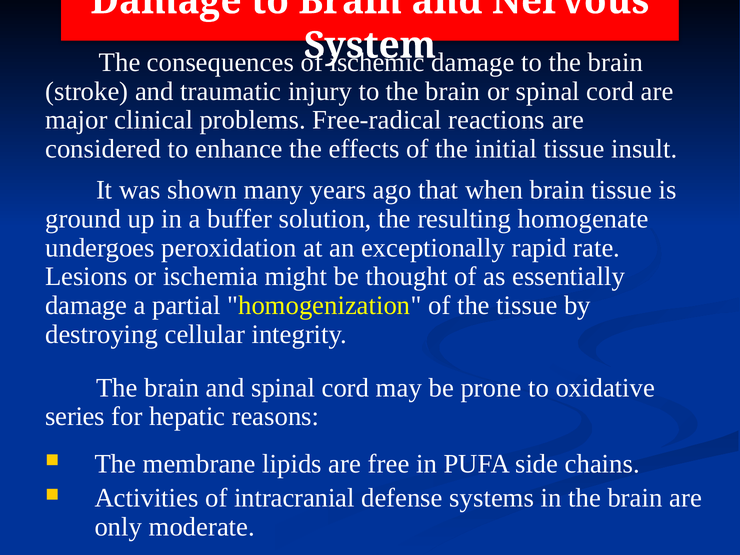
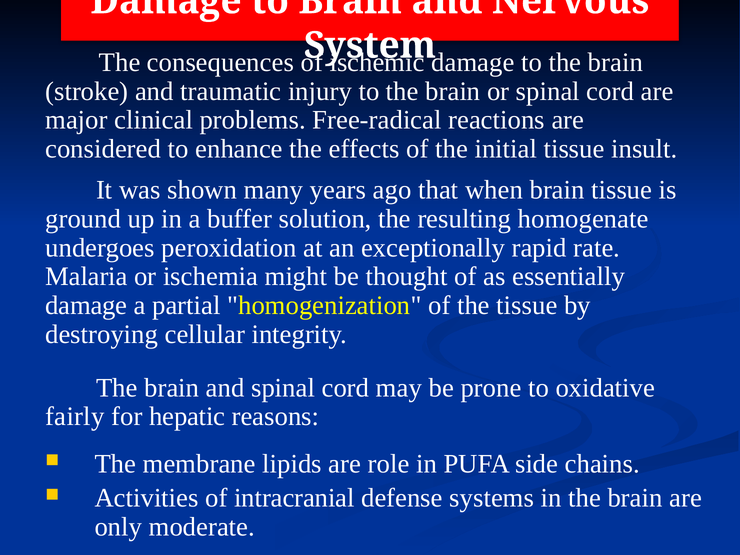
Lesions: Lesions -> Malaria
series: series -> fairly
free: free -> role
